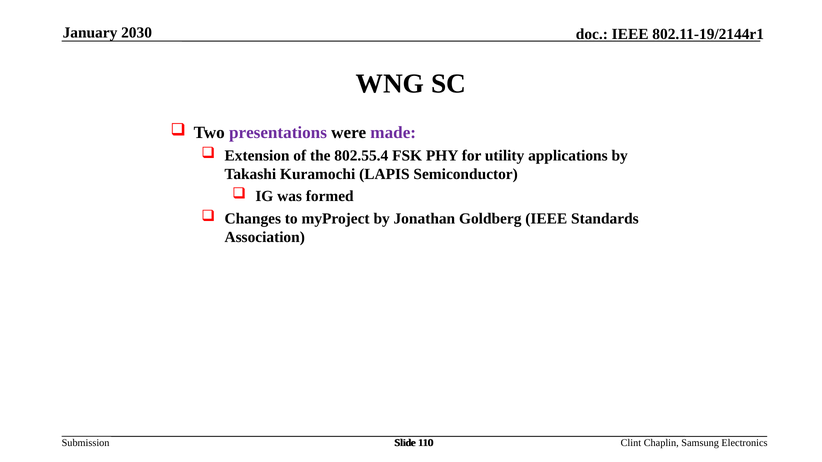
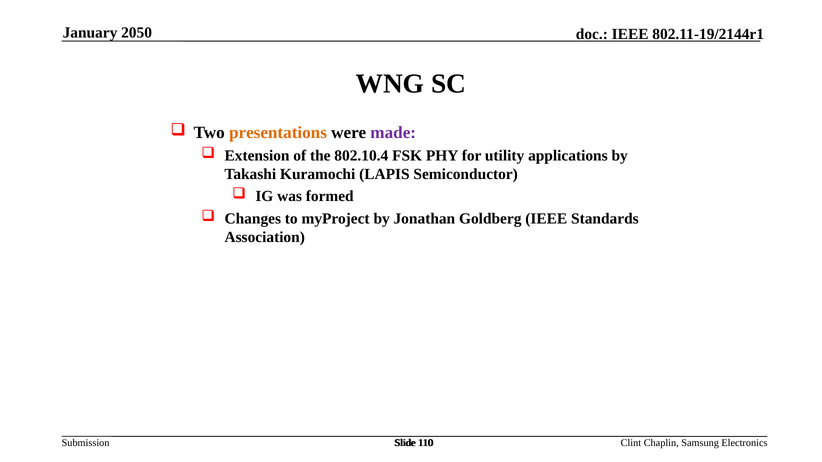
2030: 2030 -> 2050
presentations colour: purple -> orange
802.55.4: 802.55.4 -> 802.10.4
